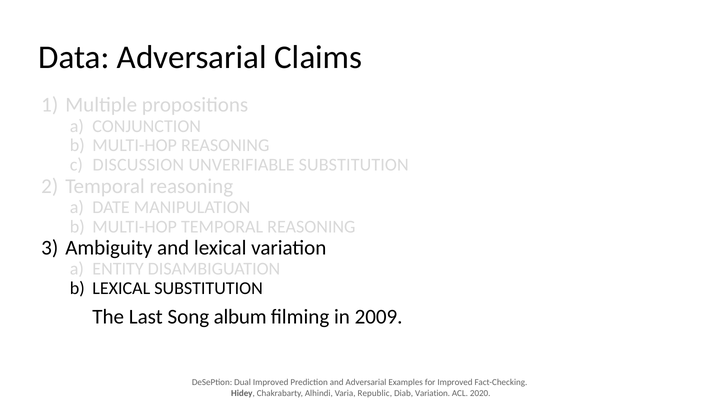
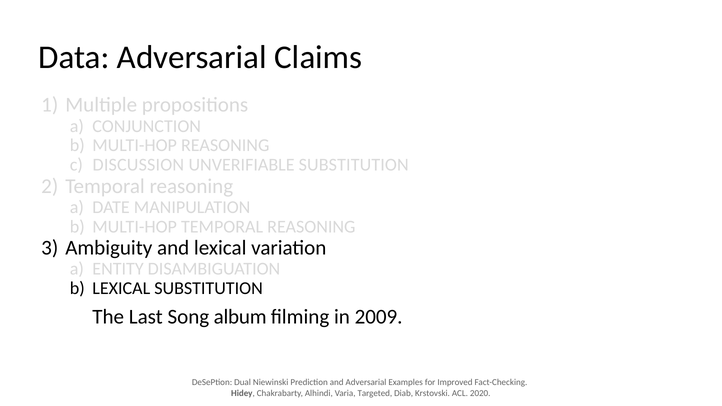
Dual Improved: Improved -> Niewinski
Republic: Republic -> Targeted
Diab Variation: Variation -> Krstovski
